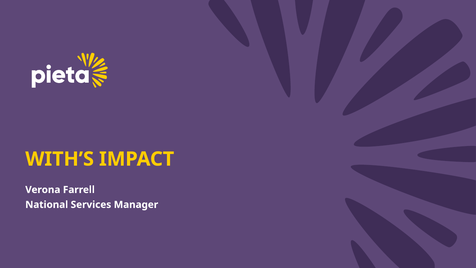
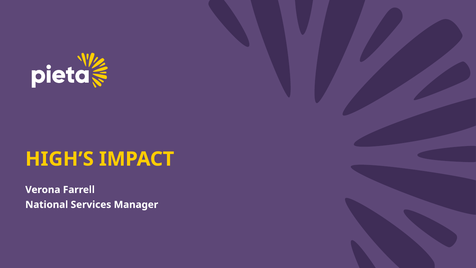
WITH’S: WITH’S -> HIGH’S
